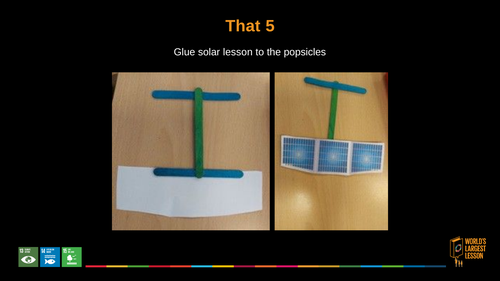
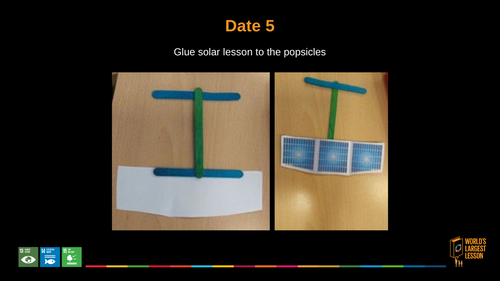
That: That -> Date
